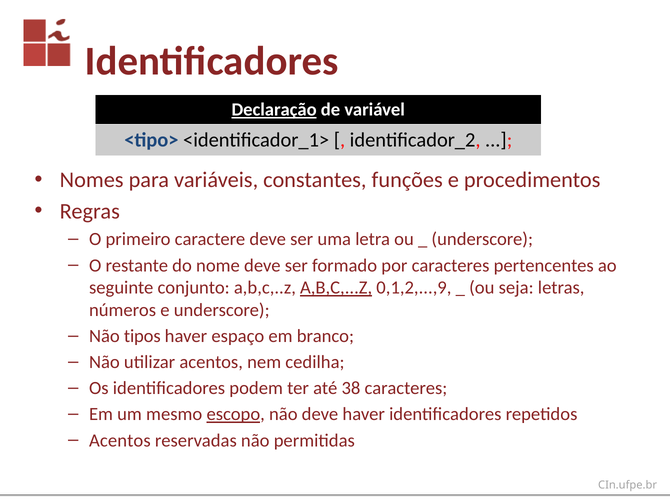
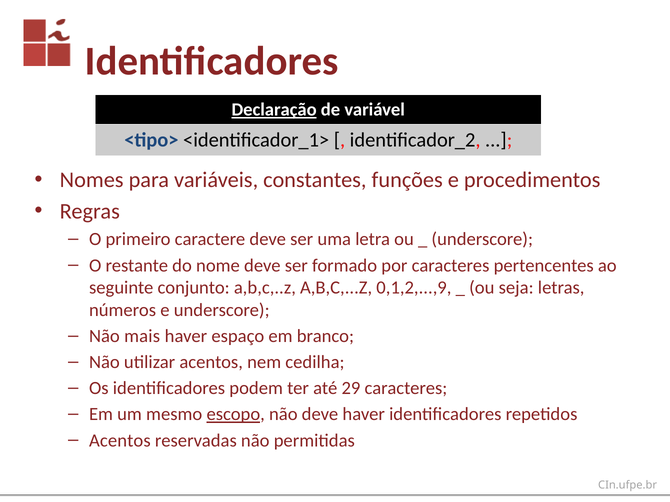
A,B,C,...Z underline: present -> none
tipos: tipos -> mais
38: 38 -> 29
